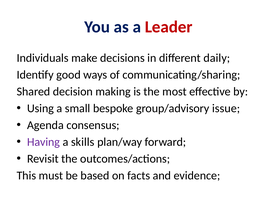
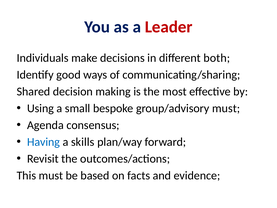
daily: daily -> both
group/advisory issue: issue -> must
Having colour: purple -> blue
